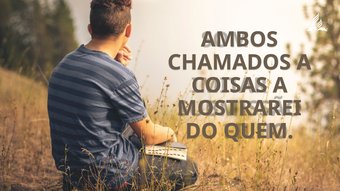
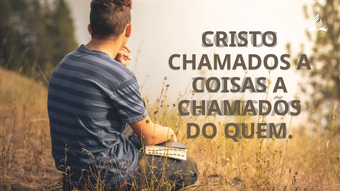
AMBOS: AMBOS -> CRISTO
MOSTRAREI at (239, 108): MOSTRAREI -> CHAMADOS
